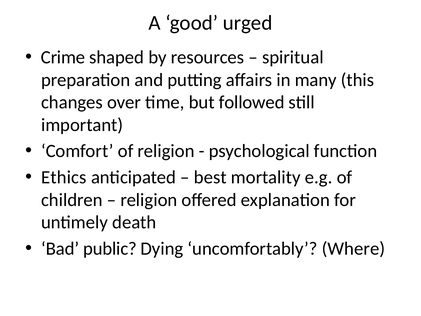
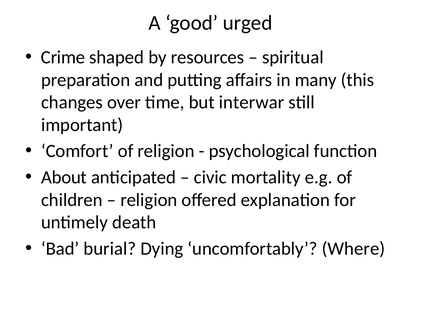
followed: followed -> interwar
Ethics: Ethics -> About
best: best -> civic
public: public -> burial
